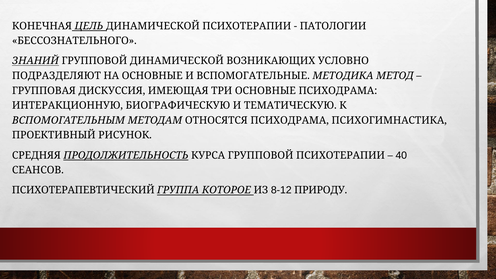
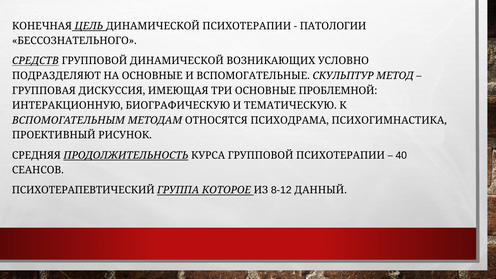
ЗНАНИЙ: ЗНАНИЙ -> СРЕДСТВ
МЕТОДИКА: МЕТОДИКА -> СКУЛЬПТУР
ОСНОВНЫЕ ПСИХОДРАМА: ПСИХОДРАМА -> ПРОБЛЕМНОЙ
ПРИРОДУ: ПРИРОДУ -> ДАННЫЙ
